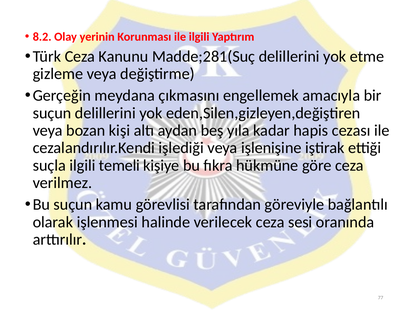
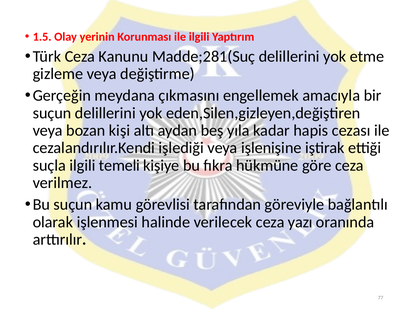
8.2: 8.2 -> 1.5
sesi: sesi -> yazı
